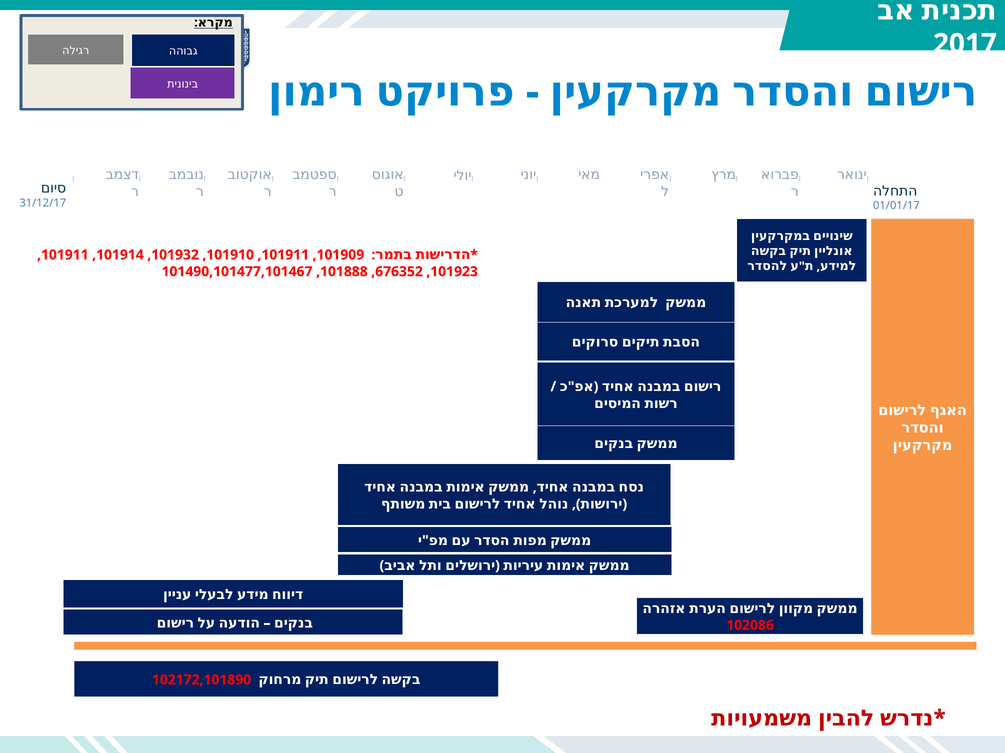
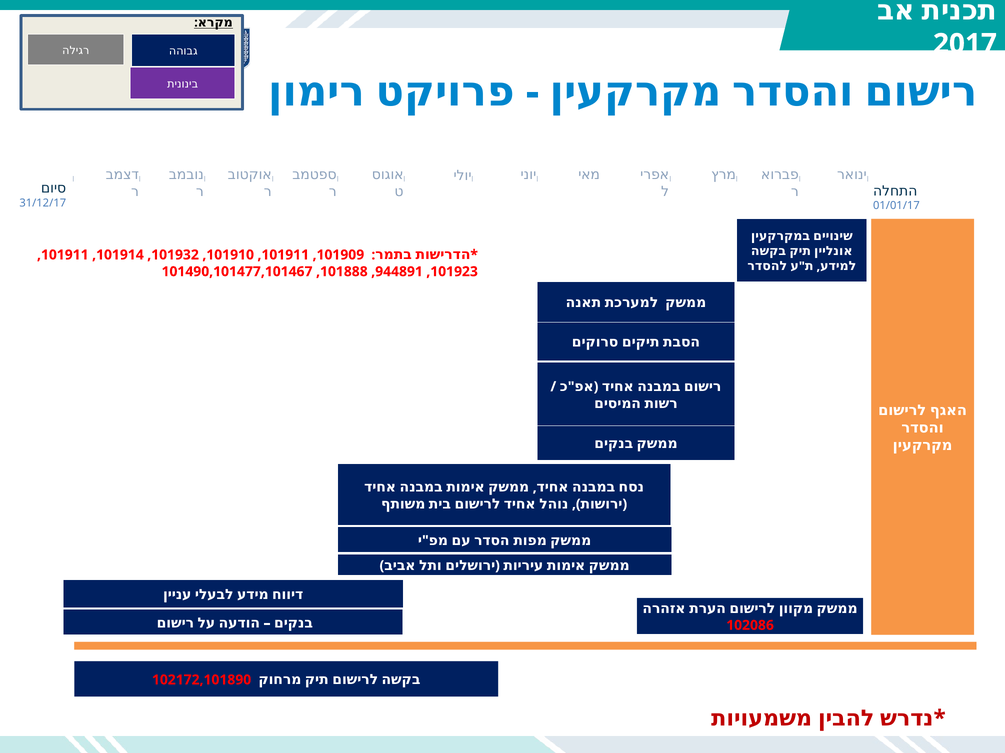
676352: 676352 -> 944891
